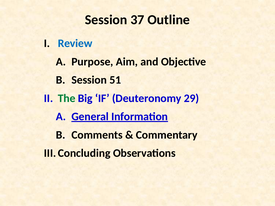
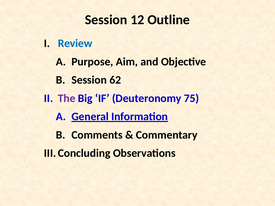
37: 37 -> 12
51: 51 -> 62
The colour: green -> purple
29: 29 -> 75
